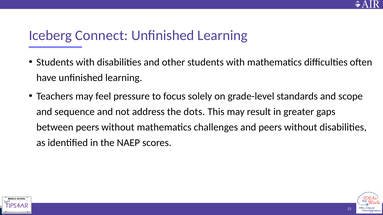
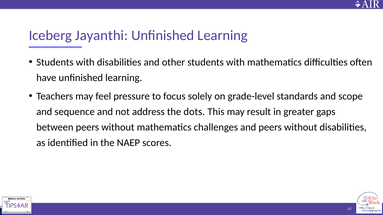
Connect: Connect -> Jayanthi
